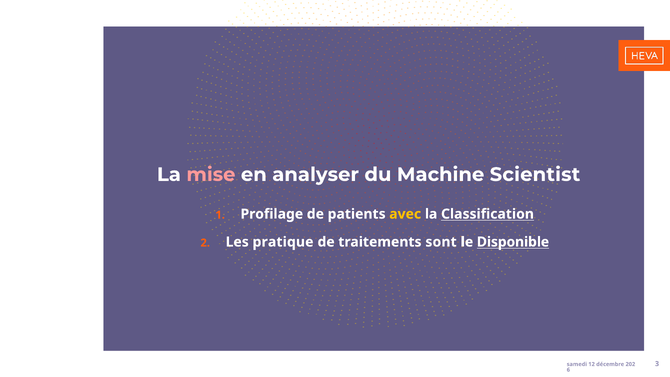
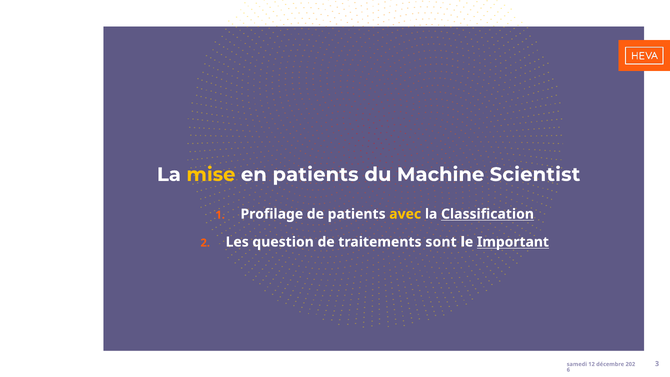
mise colour: pink -> yellow
en analyser: analyser -> patients
pratique: pratique -> question
Disponible: Disponible -> Important
